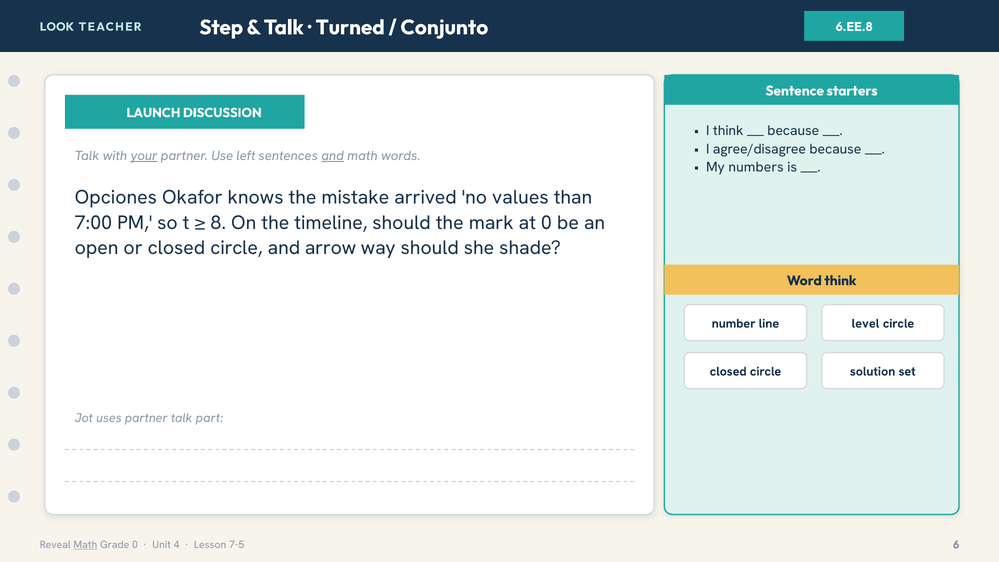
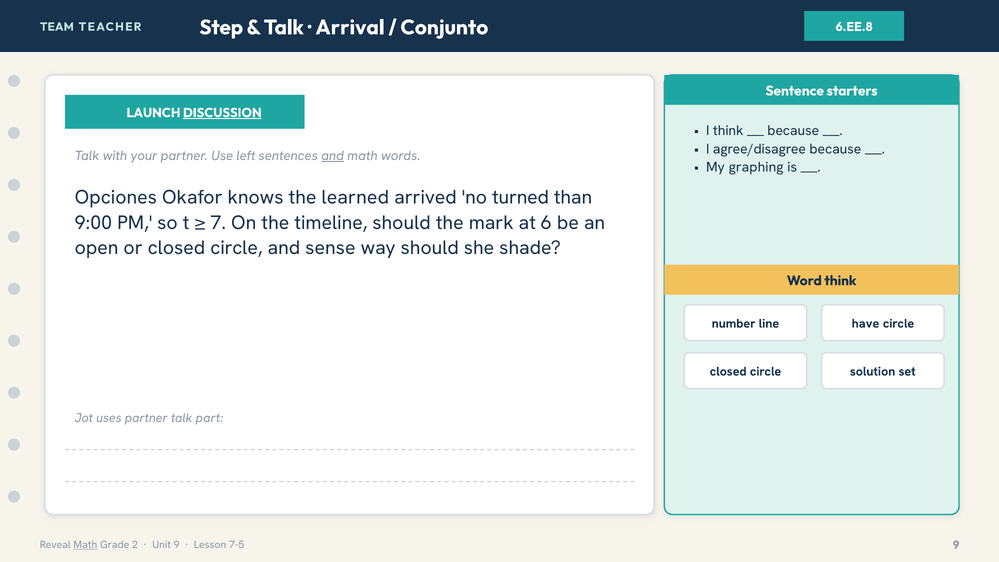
LOOK: LOOK -> TEAM
Turned: Turned -> Arrival
DISCUSSION underline: none -> present
your underline: present -> none
numbers: numbers -> graphing
mistake: mistake -> learned
values: values -> turned
7:00: 7:00 -> 9:00
8: 8 -> 7
at 0: 0 -> 6
arrow: arrow -> sense
level: level -> have
Grade 0: 0 -> 2
Unit 4: 4 -> 9
7-5 6: 6 -> 9
